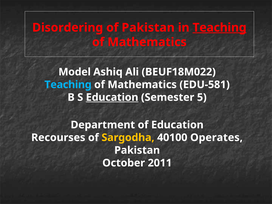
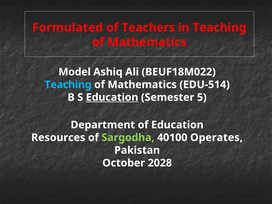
Disordering: Disordering -> Formulated
of Pakistan: Pakistan -> Teachers
Teaching at (220, 28) underline: present -> none
EDU-581: EDU-581 -> EDU-514
Recourses: Recourses -> Resources
Sargodha colour: yellow -> light green
2011: 2011 -> 2028
